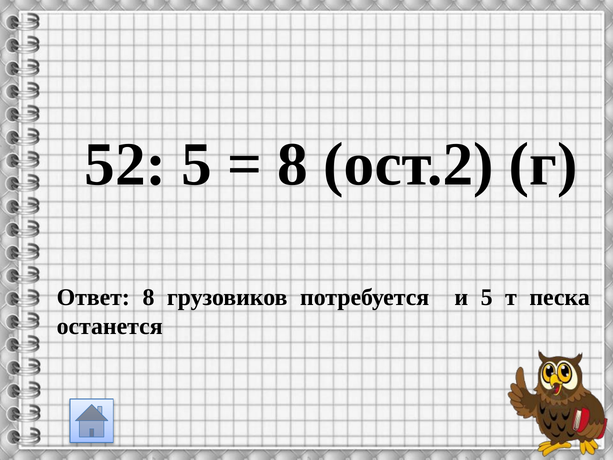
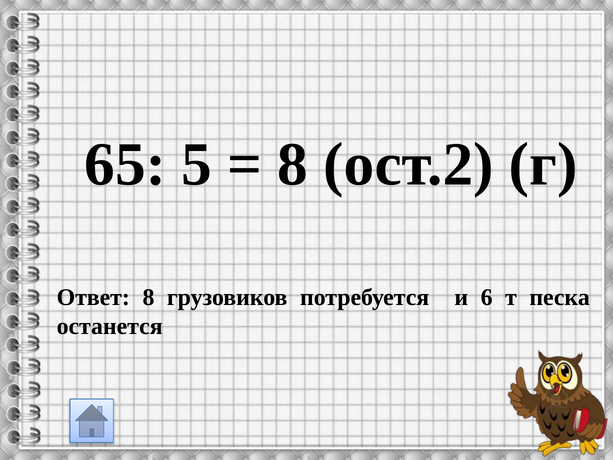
52: 52 -> 65
и 5: 5 -> 6
